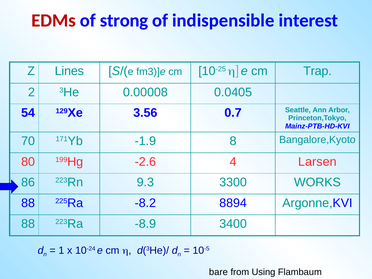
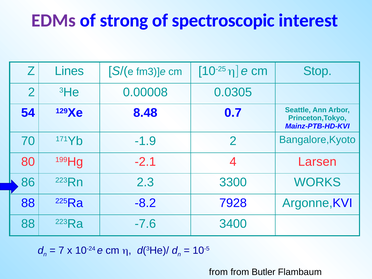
EDMs colour: red -> purple
indispensible: indispensible -> spectroscopic
Trap: Trap -> Stop
0.0405: 0.0405 -> 0.0305
3.56: 3.56 -> 8.48
-1.9 8: 8 -> 2
-2.6: -2.6 -> -2.1
9.3: 9.3 -> 2.3
8894: 8894 -> 7928
-8.9: -8.9 -> -7.6
1: 1 -> 7
bare at (218, 272): bare -> from
Using: Using -> Butler
